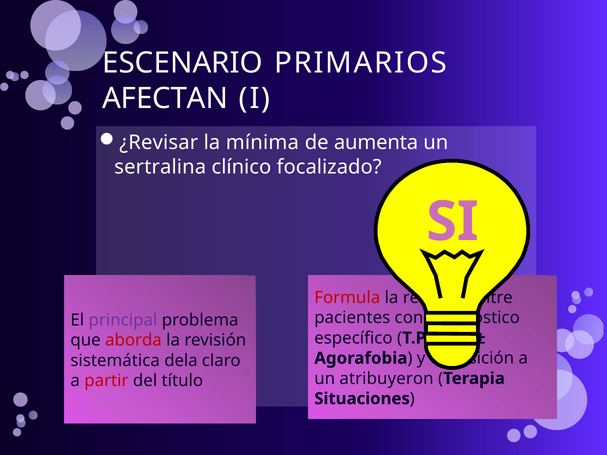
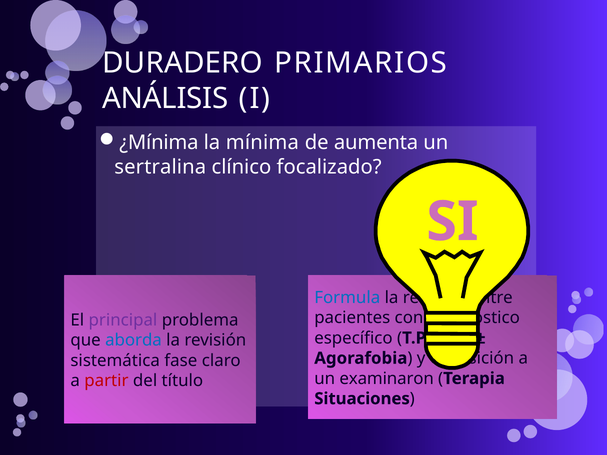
ESCENARIO: ESCENARIO -> DURADERO
AFECTAN: AFECTAN -> ANÁLISIS
¿Revisar: ¿Revisar -> ¿Mínima
Formula colour: red -> blue
aborda colour: red -> blue
dela: dela -> fase
atribuyeron: atribuyeron -> examinaron
